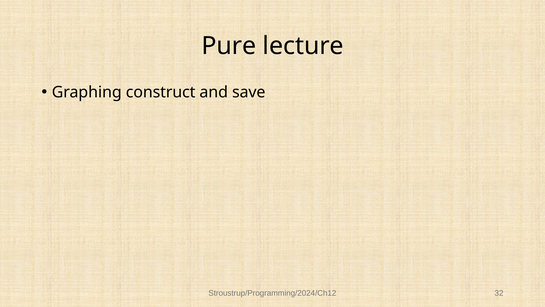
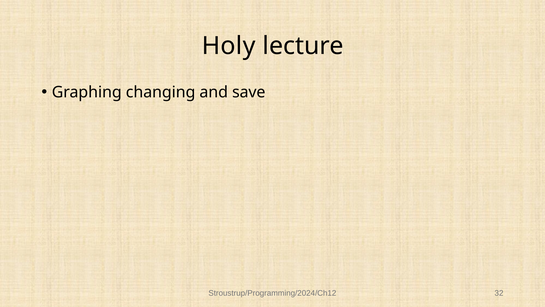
Pure: Pure -> Holy
construct: construct -> changing
